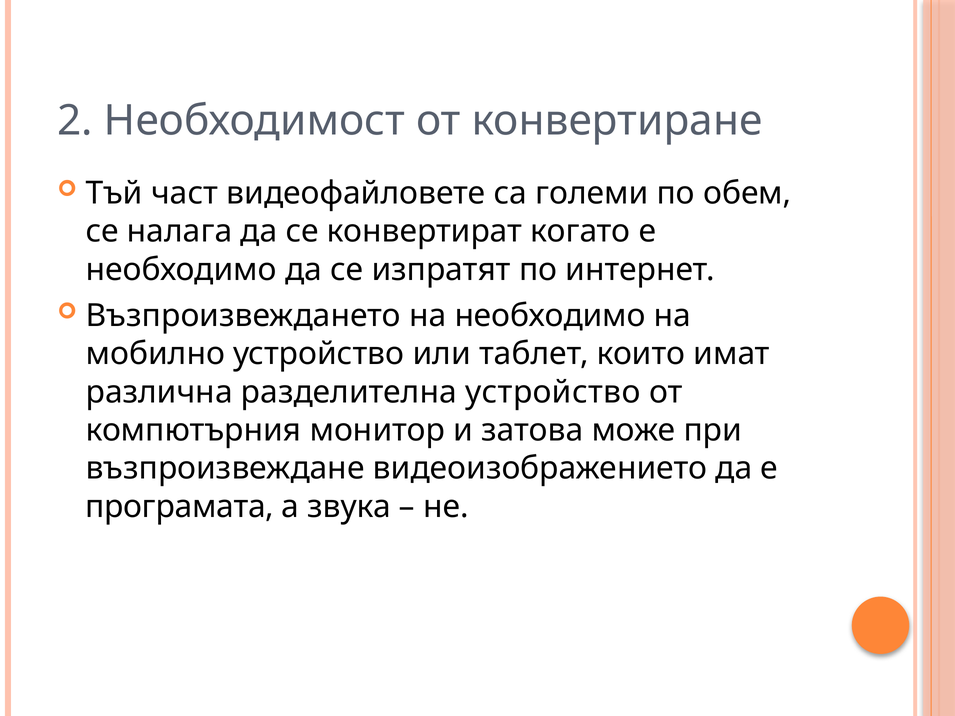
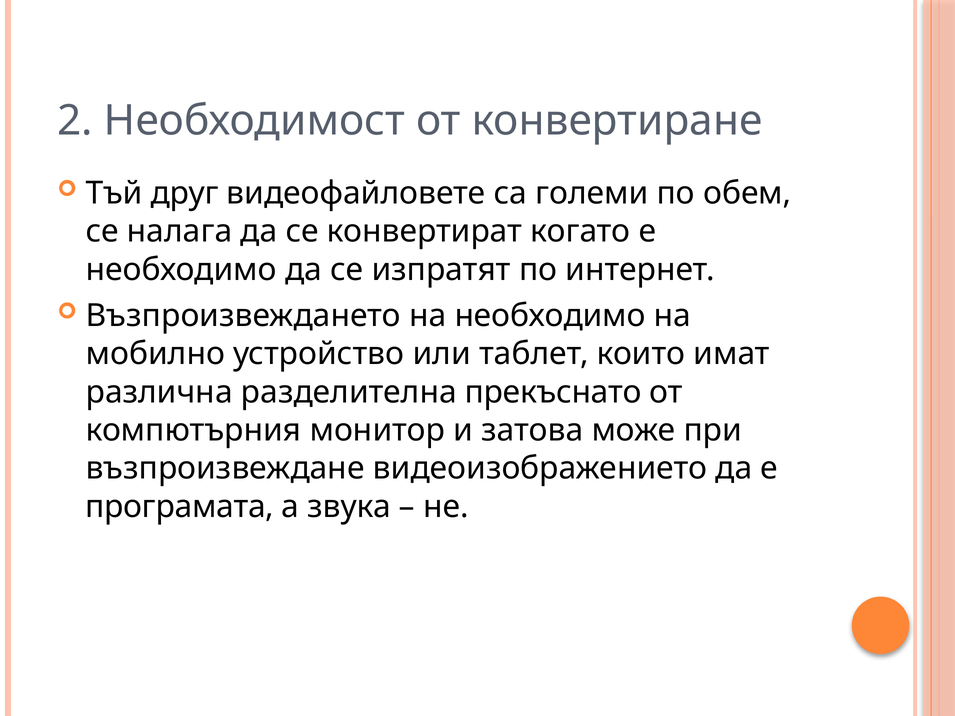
част: част -> друг
разделителна устройство: устройство -> прекъснато
